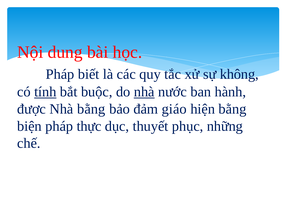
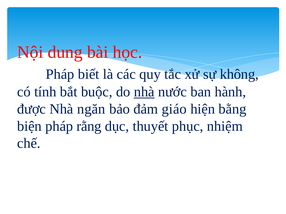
tính underline: present -> none
Nhà bằng: bằng -> ngăn
thực: thực -> rằng
những: những -> nhiệm
